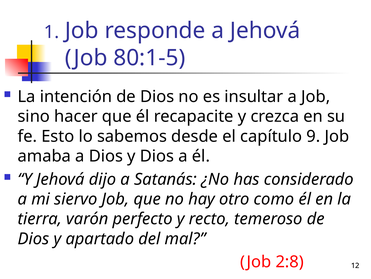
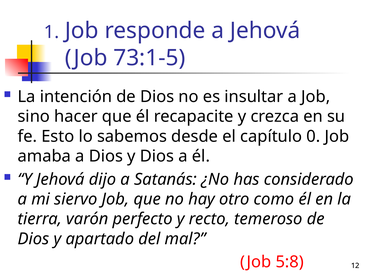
80:1-5: 80:1-5 -> 73:1-5
9: 9 -> 0
2:8: 2:8 -> 5:8
